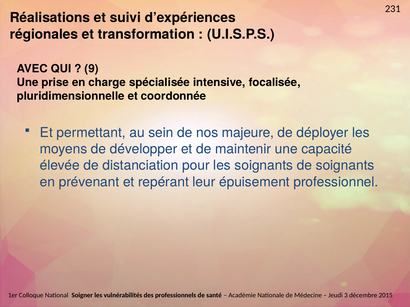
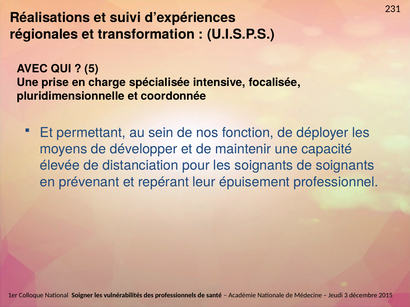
9: 9 -> 5
majeure: majeure -> fonction
